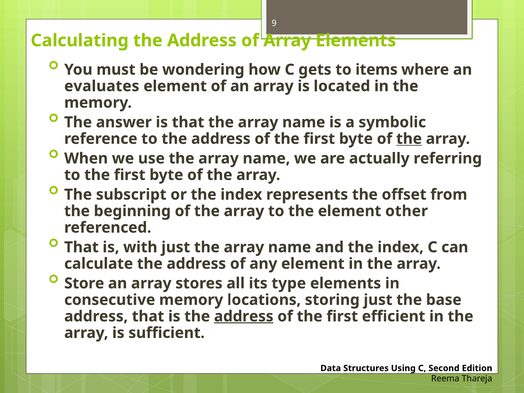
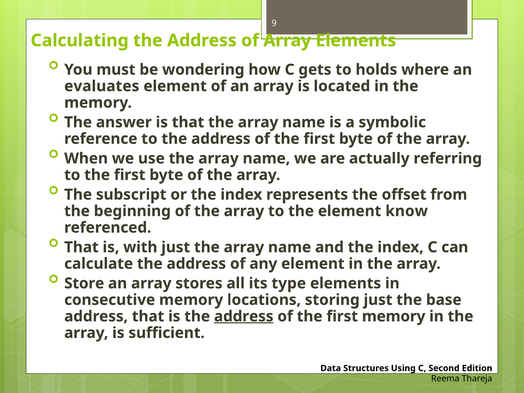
items: items -> holds
the at (409, 139) underline: present -> none
other: other -> know
first efficient: efficient -> memory
